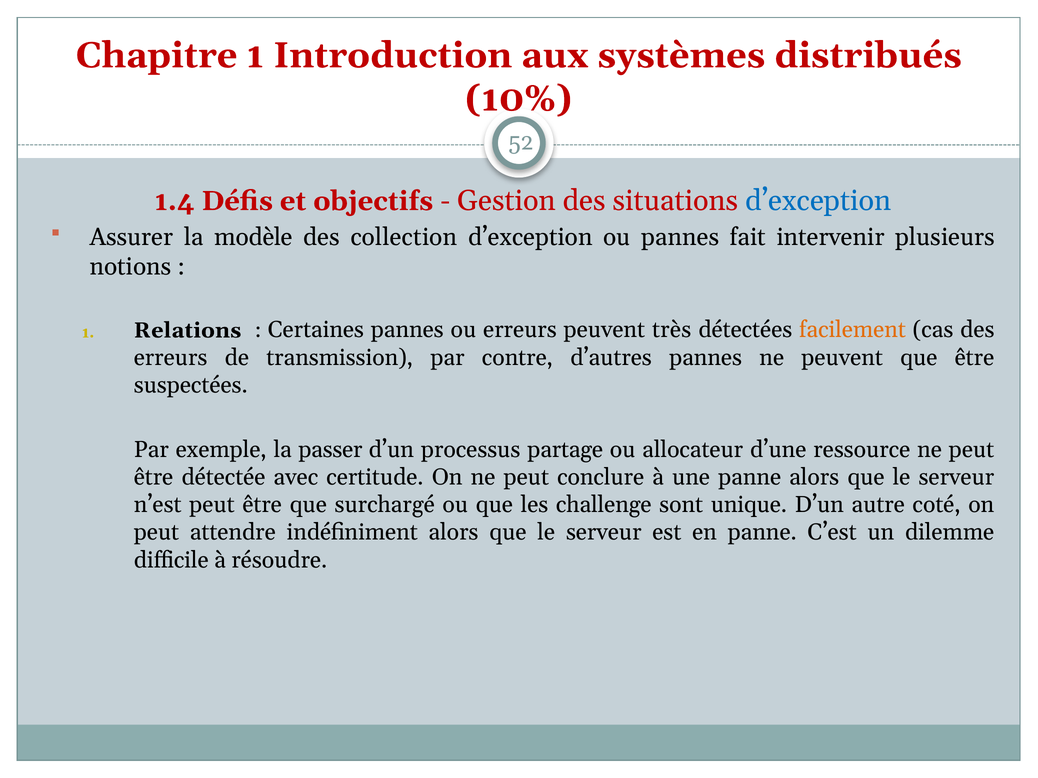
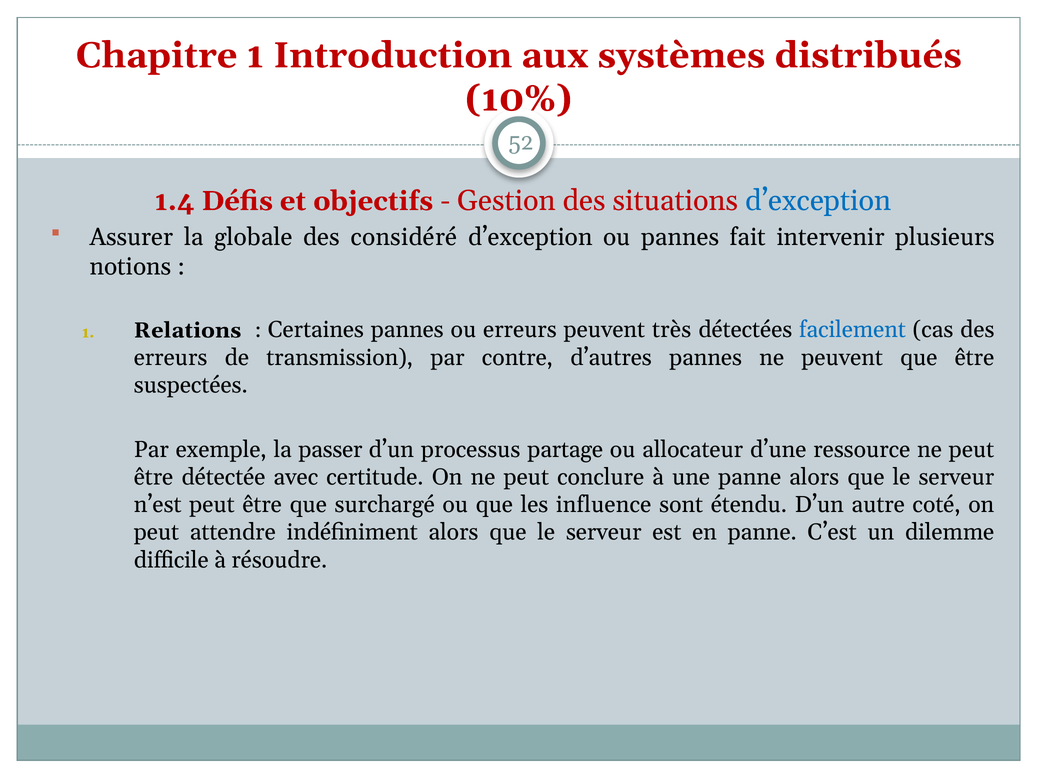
modèle: modèle -> globale
collection: collection -> considéré
facilement colour: orange -> blue
challenge: challenge -> influence
unique: unique -> étendu
